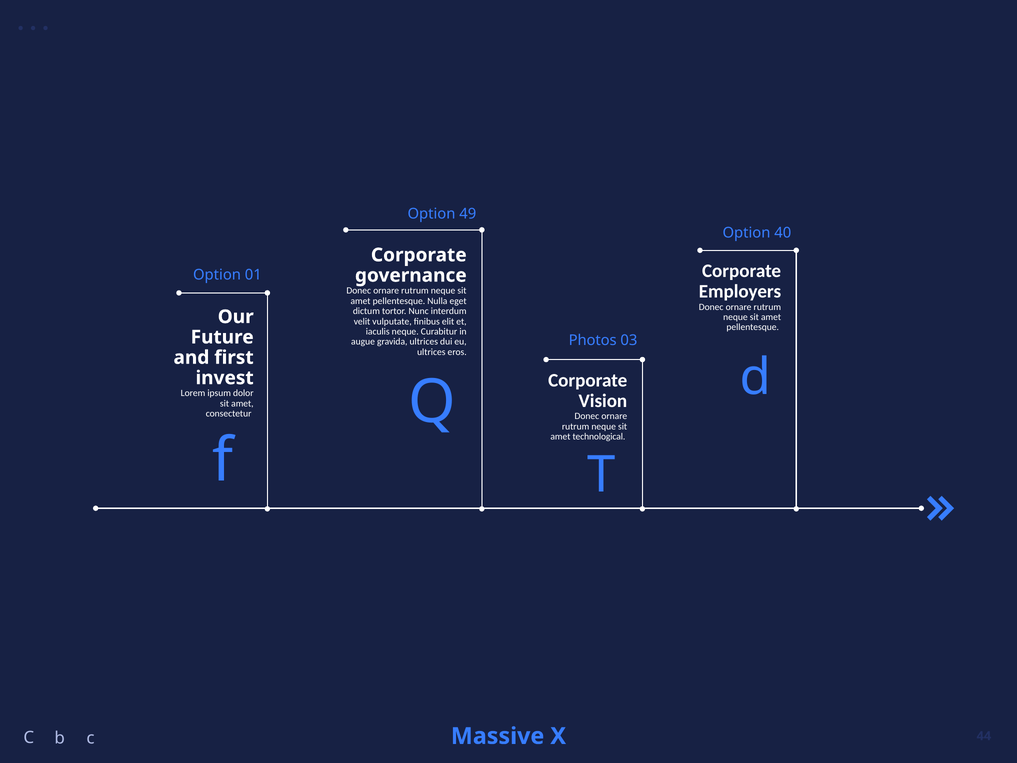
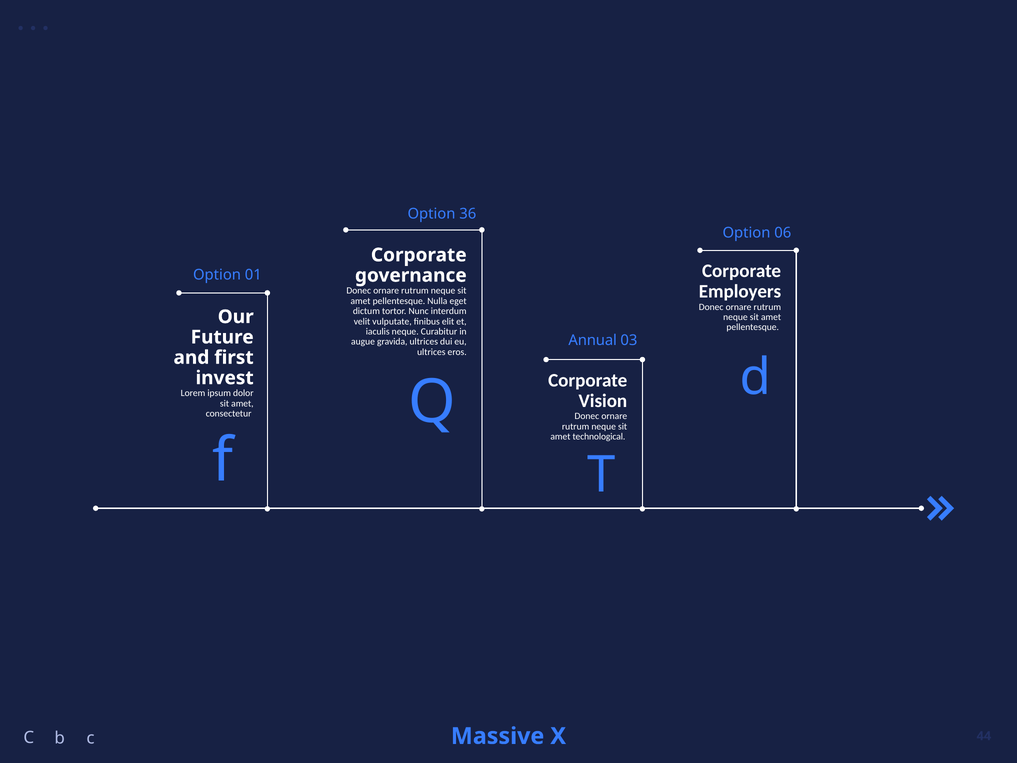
49: 49 -> 36
40: 40 -> 06
Photos: Photos -> Annual
